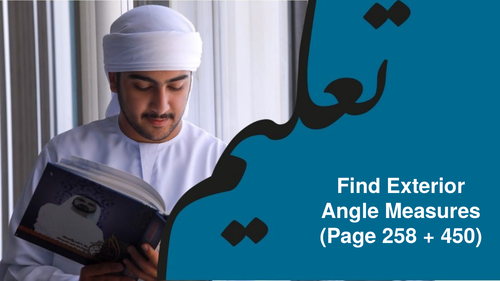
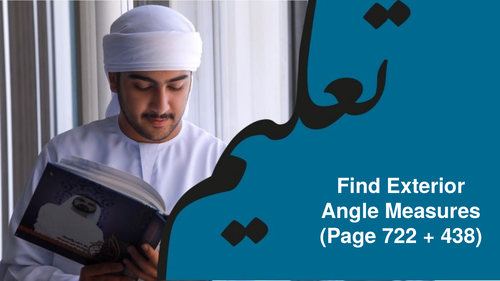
258: 258 -> 722
450: 450 -> 438
